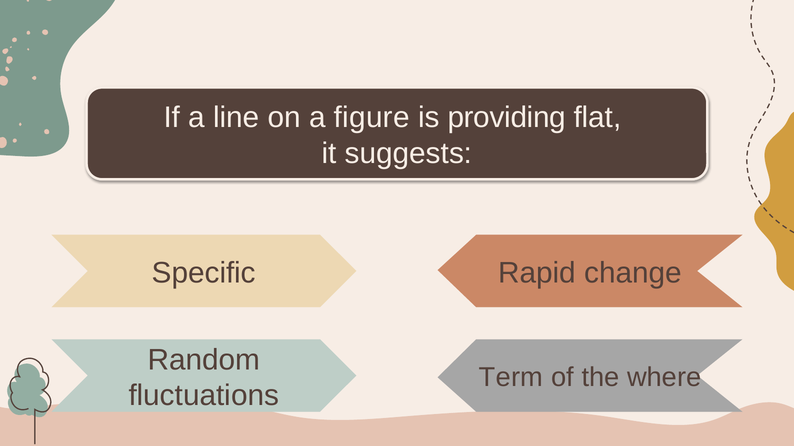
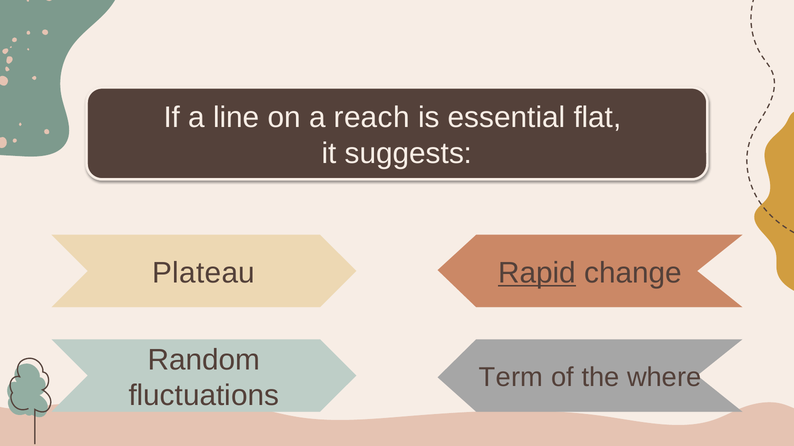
figure: figure -> reach
providing: providing -> essential
Specific: Specific -> Plateau
Rapid underline: none -> present
